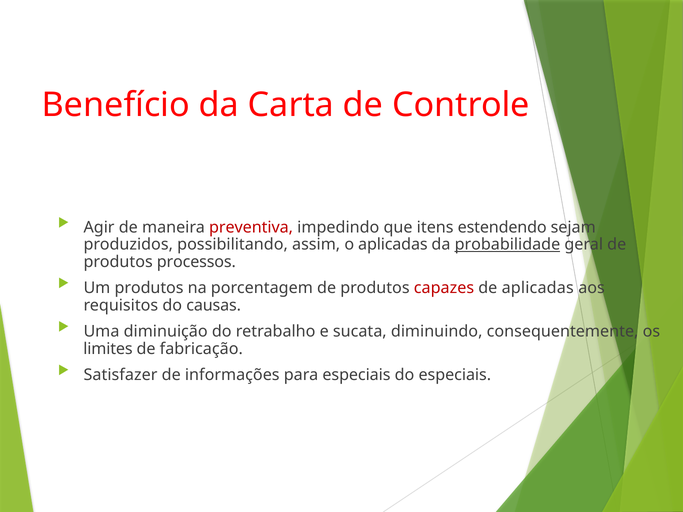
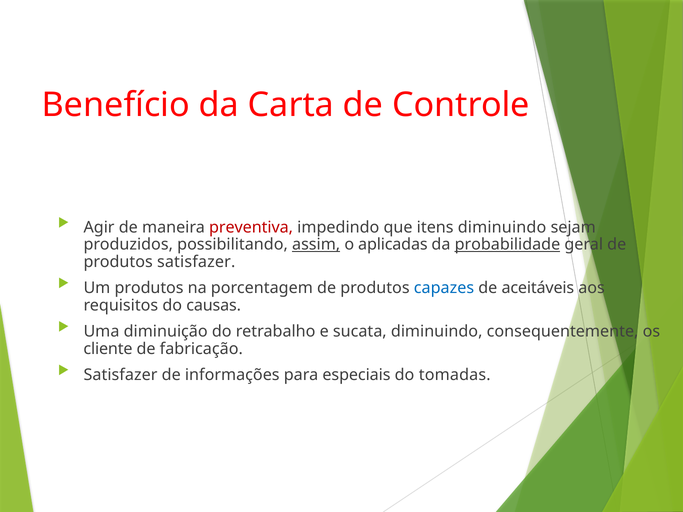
itens estendendo: estendendo -> diminuindo
assim underline: none -> present
produtos processos: processos -> satisfazer
capazes colour: red -> blue
de aplicadas: aplicadas -> aceitáveis
limites: limites -> cliente
do especiais: especiais -> tomadas
